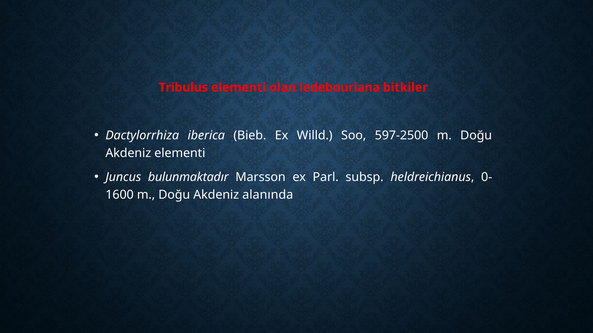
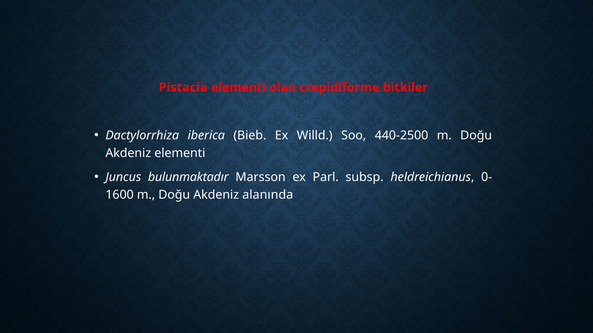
Tribulus: Tribulus -> Pistacia
ledebouriana: ledebouriana -> crepidiforme
597-2500: 597-2500 -> 440-2500
